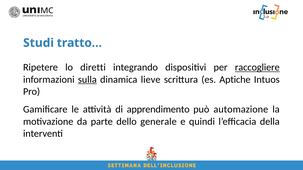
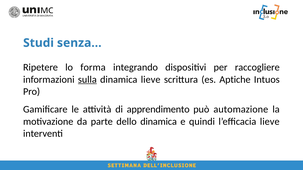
tratto…: tratto… -> senza…
diretti: diretti -> forma
raccogliere underline: present -> none
dello generale: generale -> dinamica
l’efficacia della: della -> lieve
